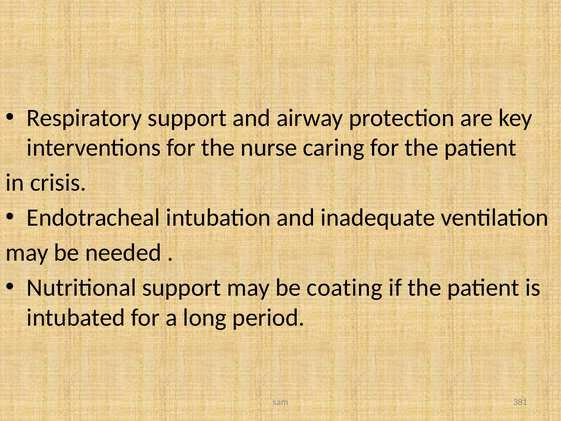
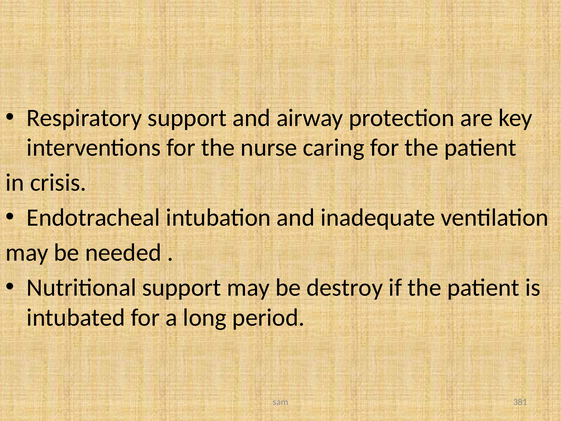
coating: coating -> destroy
